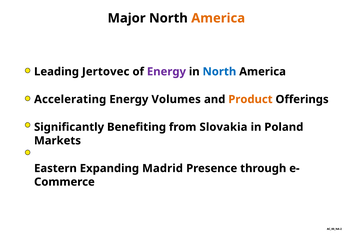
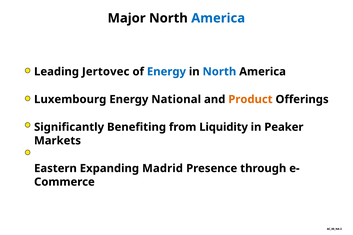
America at (218, 18) colour: orange -> blue
Energy at (166, 72) colour: purple -> blue
Accelerating: Accelerating -> Luxembourg
Volumes: Volumes -> National
Slovakia: Slovakia -> Liquidity
Poland: Poland -> Peaker
